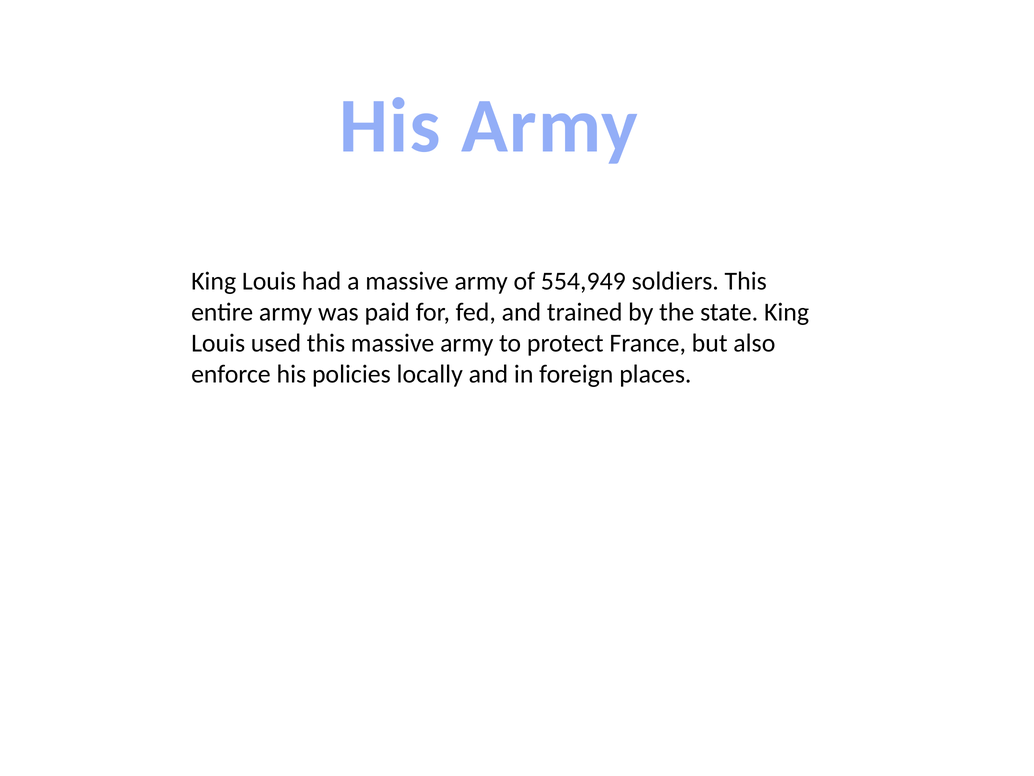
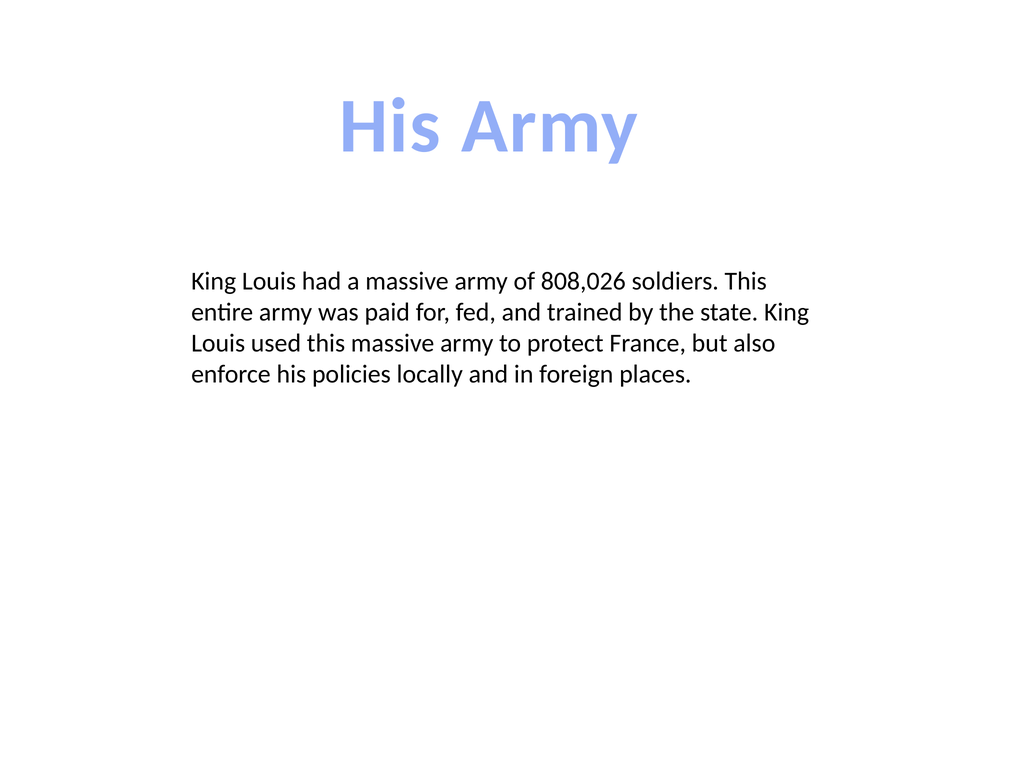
554,949: 554,949 -> 808,026
